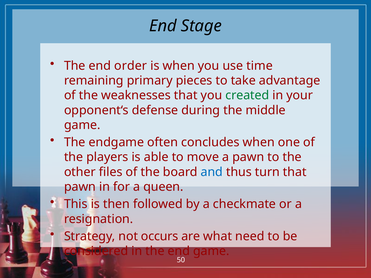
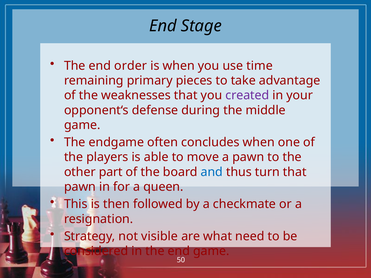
created colour: green -> purple
files: files -> part
occurs: occurs -> visible
